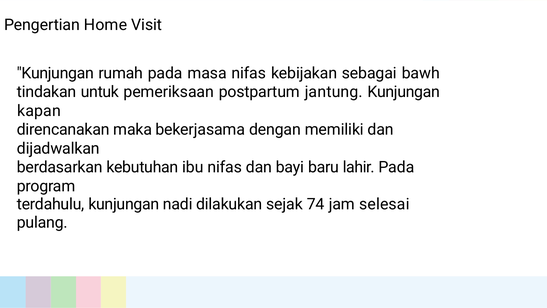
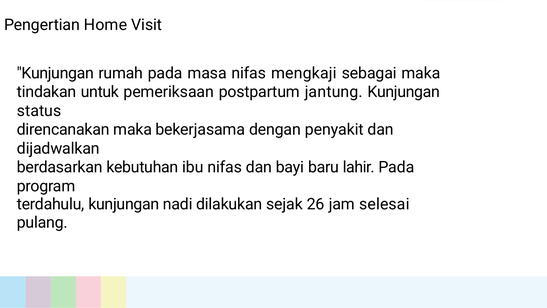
kebijakan: kebijakan -> mengkaji
sebagai bawh: bawh -> maka
kapan: kapan -> status
memiliki: memiliki -> penyakit
74: 74 -> 26
